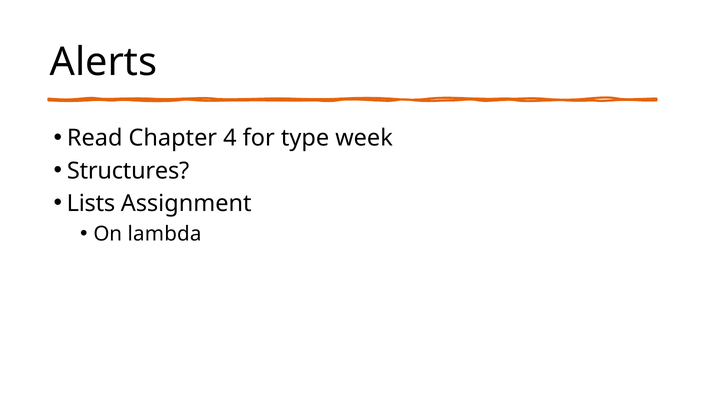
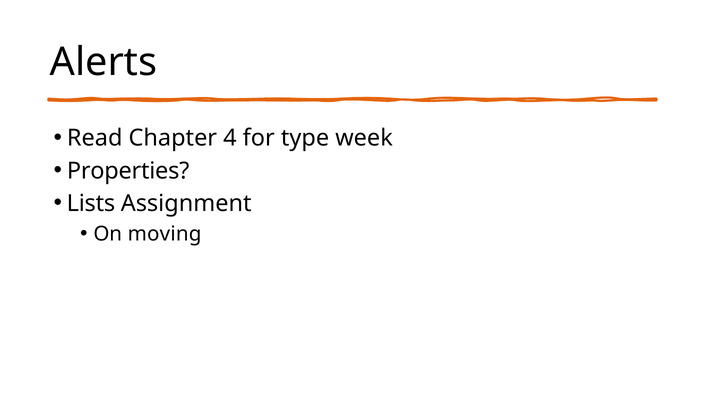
Structures: Structures -> Properties
lambda: lambda -> moving
